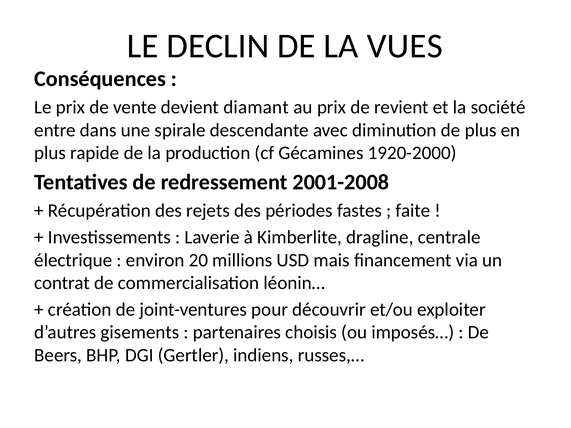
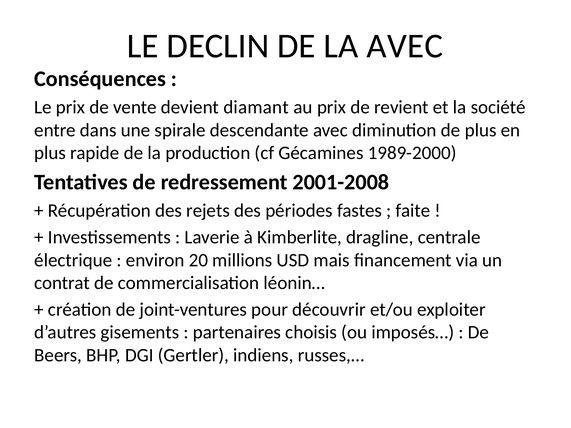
LA VUES: VUES -> AVEC
1920-2000: 1920-2000 -> 1989-2000
